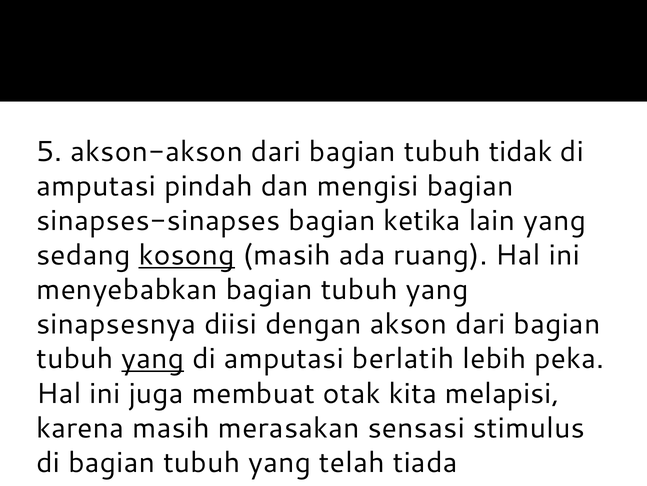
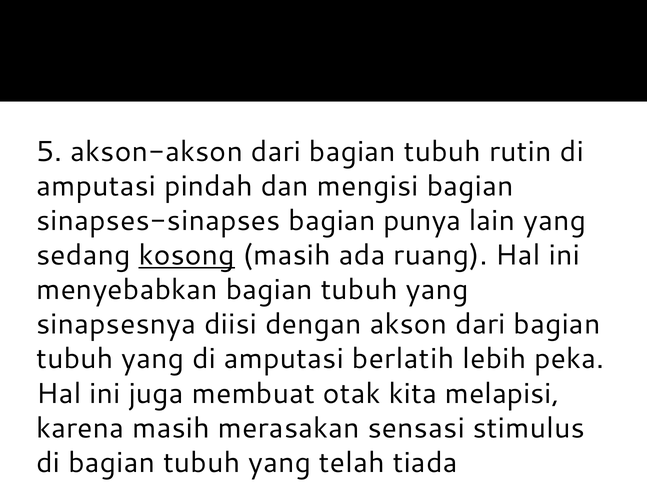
tidak: tidak -> rutin
ketika: ketika -> punya
yang at (153, 358) underline: present -> none
